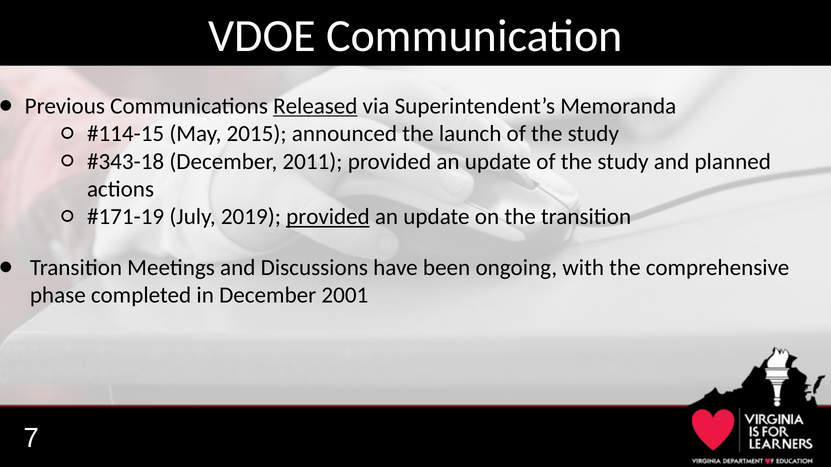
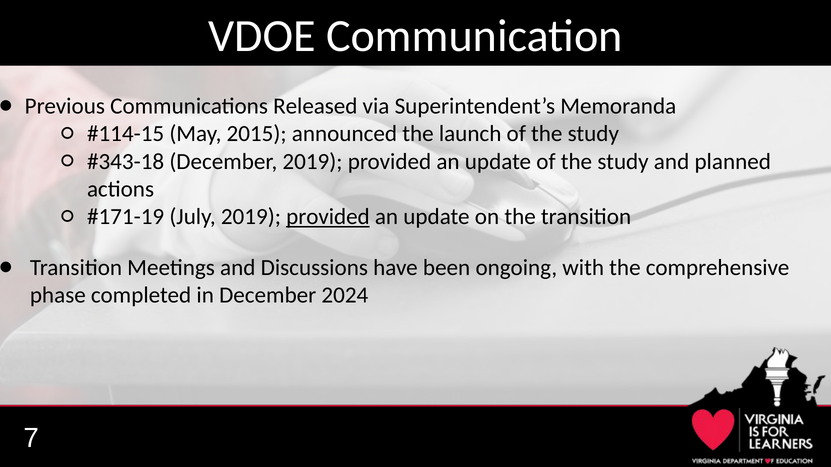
Released underline: present -> none
December 2011: 2011 -> 2019
2001: 2001 -> 2024
